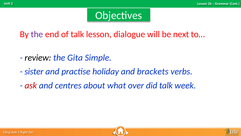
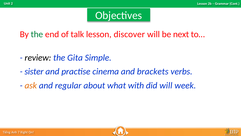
the at (37, 34) colour: purple -> green
dialogue: dialogue -> discover
holiday: holiday -> cinema
ask colour: red -> orange
centres: centres -> regular
over: over -> with
did talk: talk -> will
